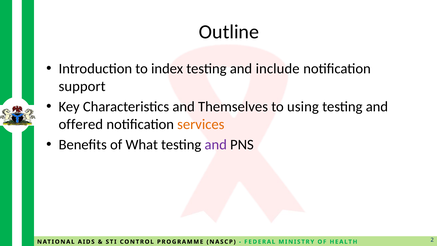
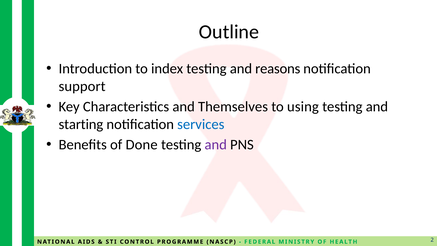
include: include -> reasons
offered: offered -> starting
services colour: orange -> blue
What: What -> Done
